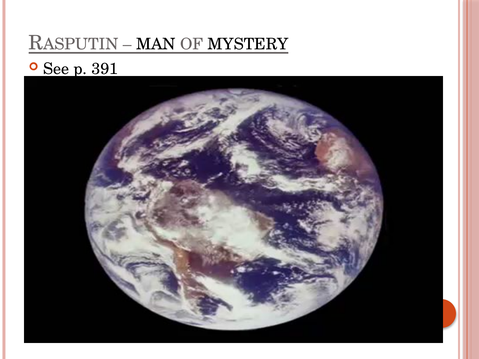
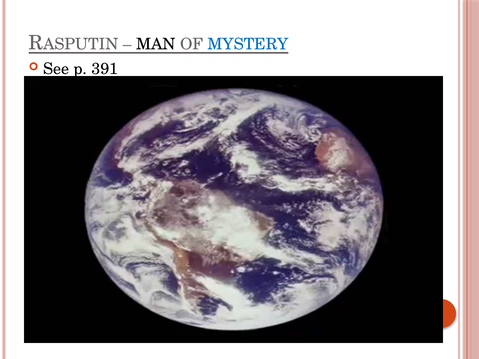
MYSTERY colour: black -> blue
